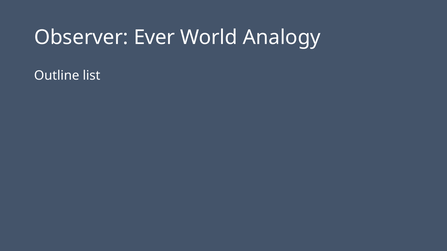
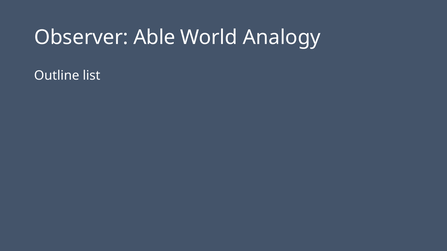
Ever: Ever -> Able
